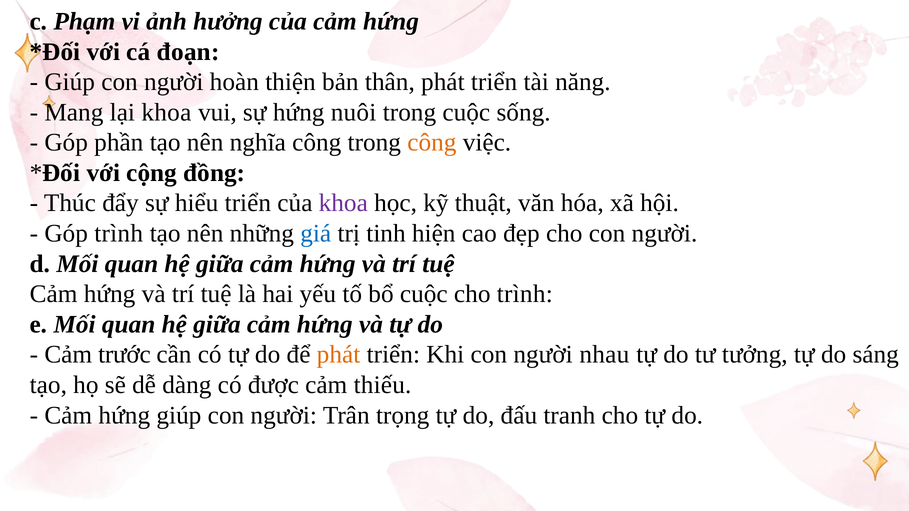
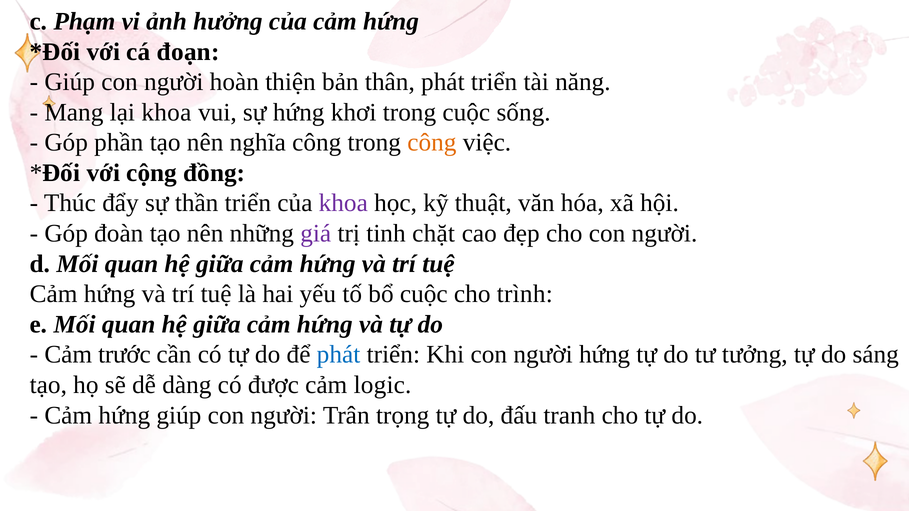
nuôi: nuôi -> khơi
hiểu: hiểu -> thần
Góp trình: trình -> đoàn
giá colour: blue -> purple
hiện: hiện -> chặt
phát at (339, 355) colour: orange -> blue
người nhau: nhau -> hứng
thiếu: thiếu -> logic
